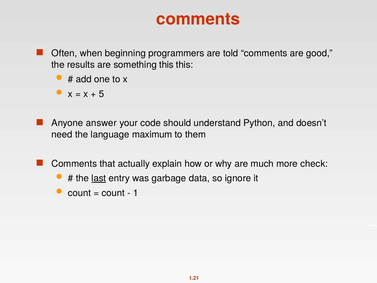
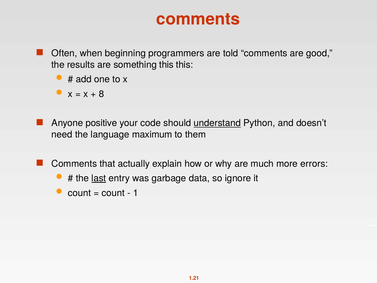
5: 5 -> 8
answer: answer -> positive
understand underline: none -> present
check: check -> errors
